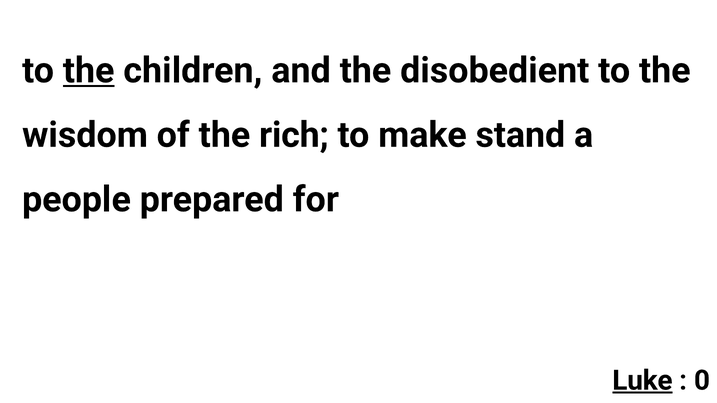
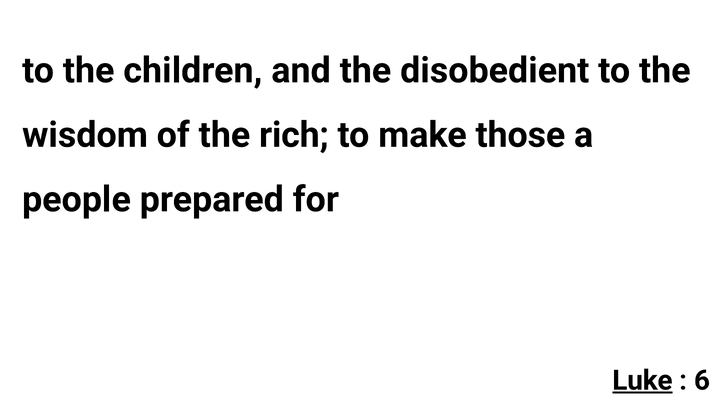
the at (89, 71) underline: present -> none
stand: stand -> those
0: 0 -> 6
